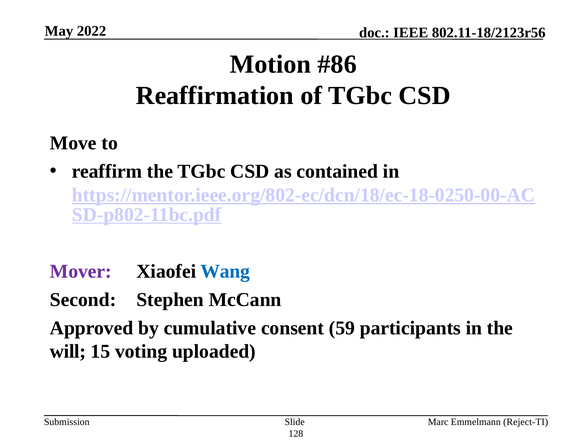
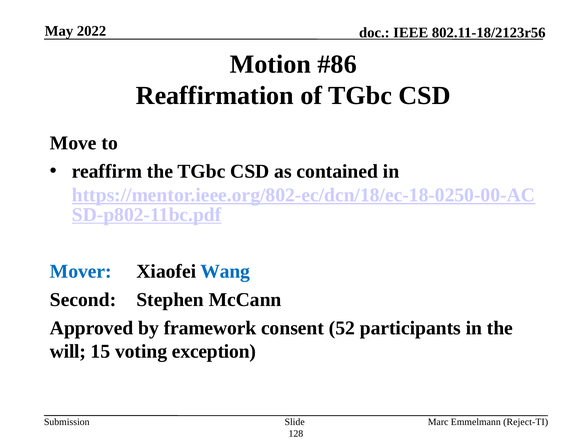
Mover colour: purple -> blue
cumulative: cumulative -> framework
59: 59 -> 52
uploaded: uploaded -> exception
